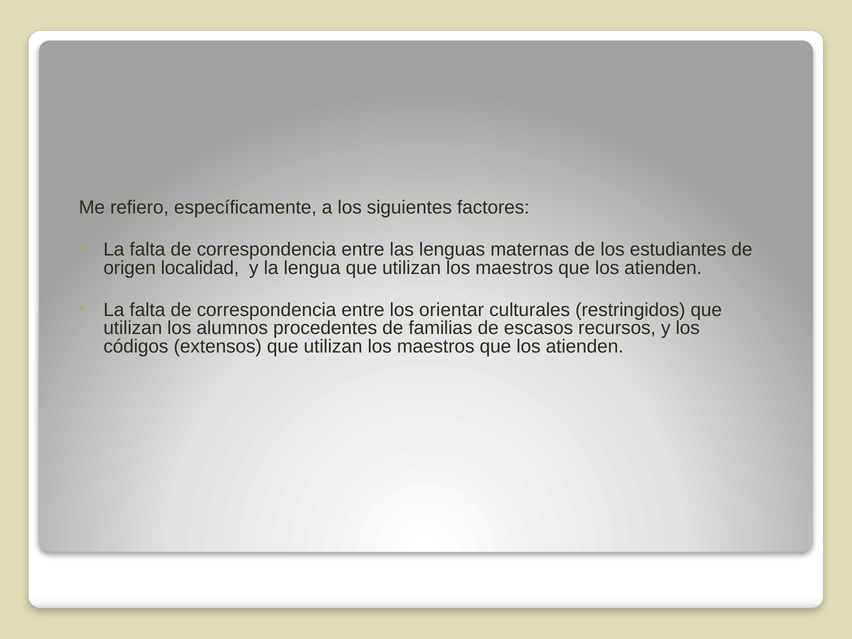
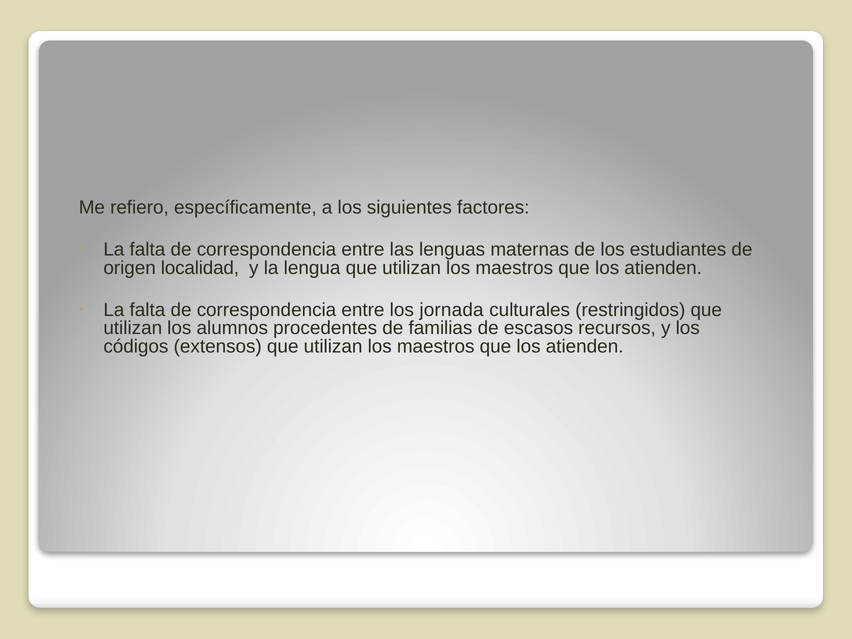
orientar: orientar -> jornada
